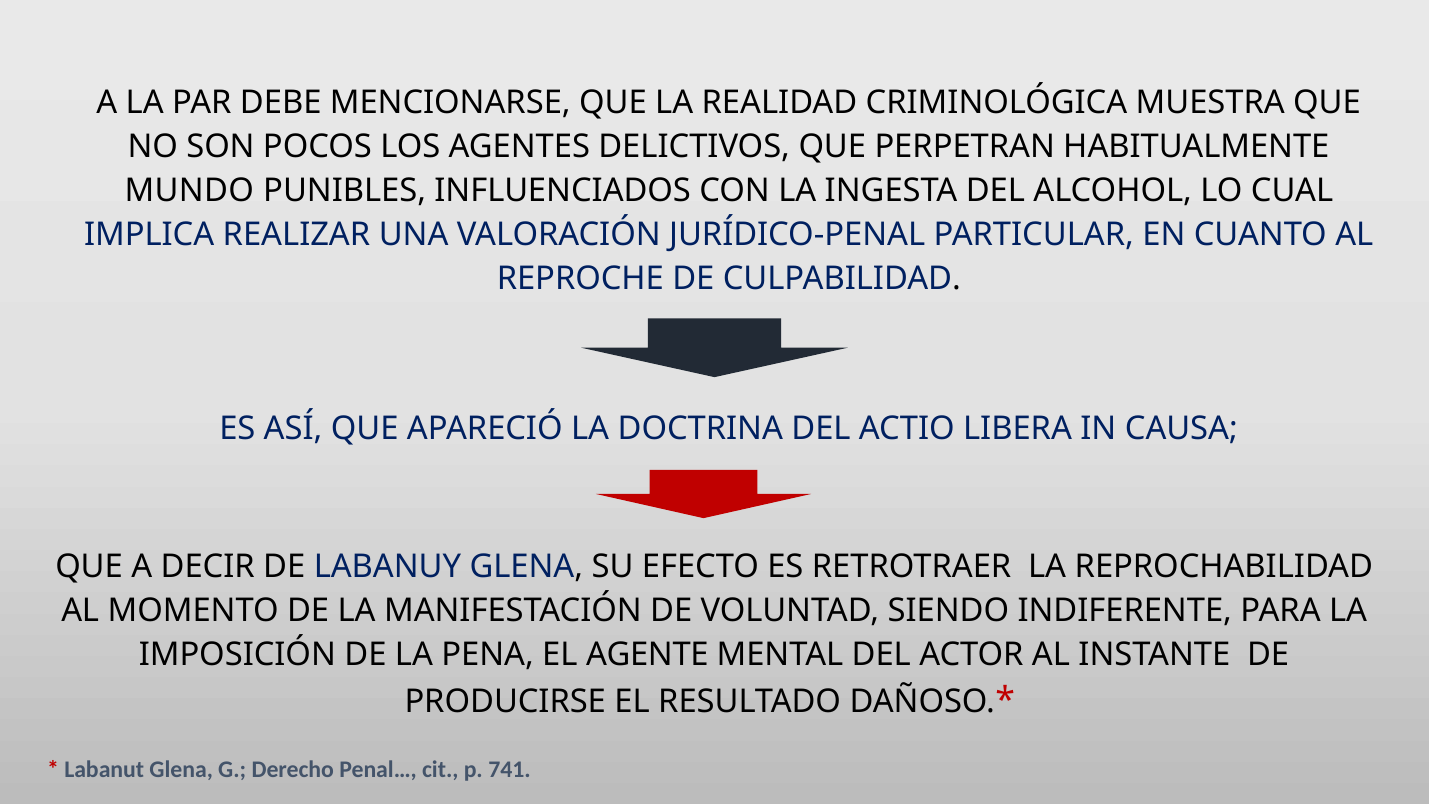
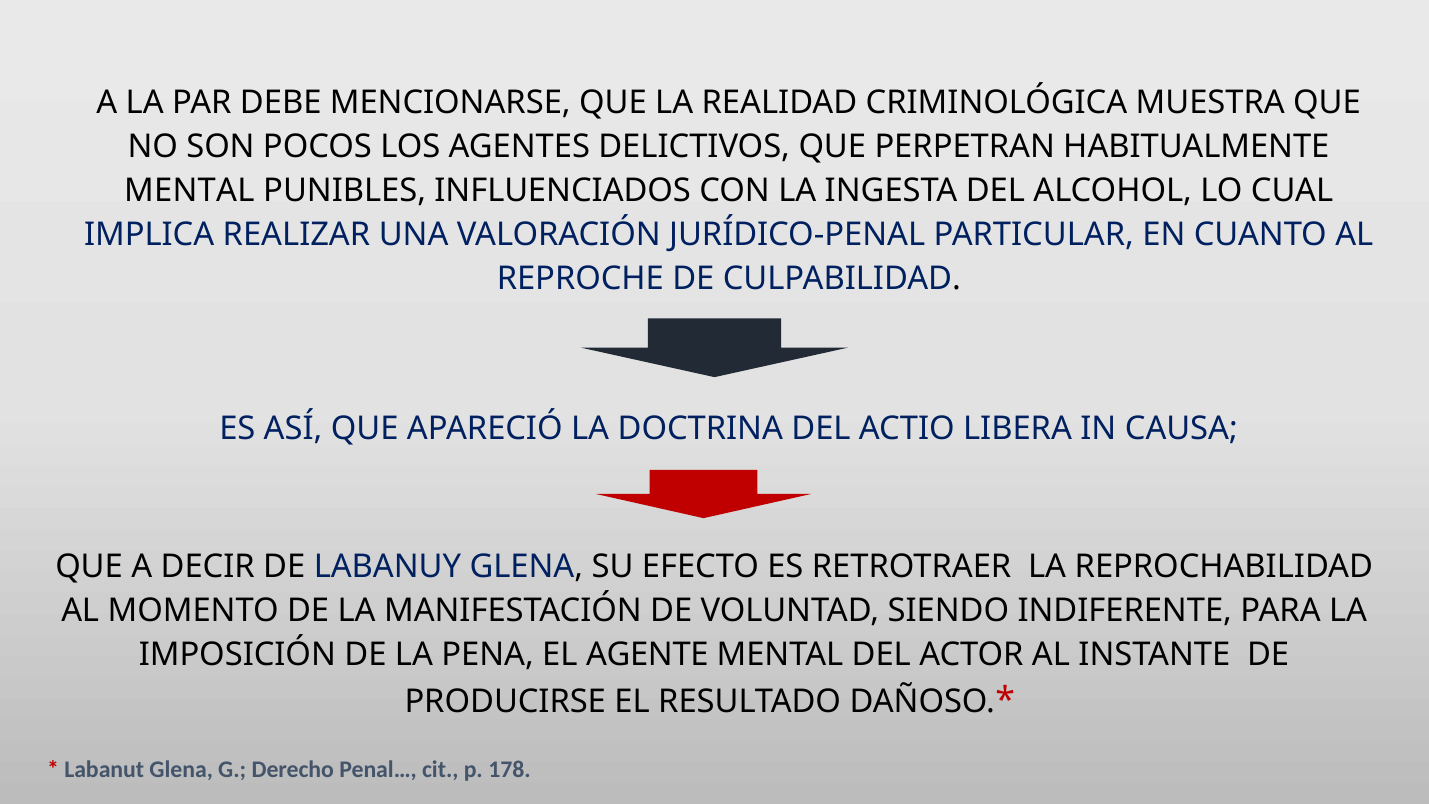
MUNDO at (189, 191): MUNDO -> MENTAL
741: 741 -> 178
